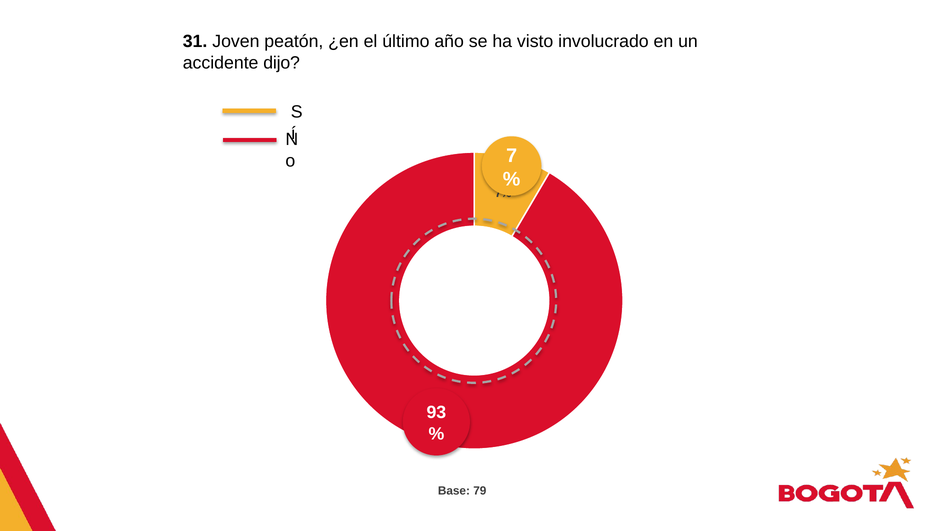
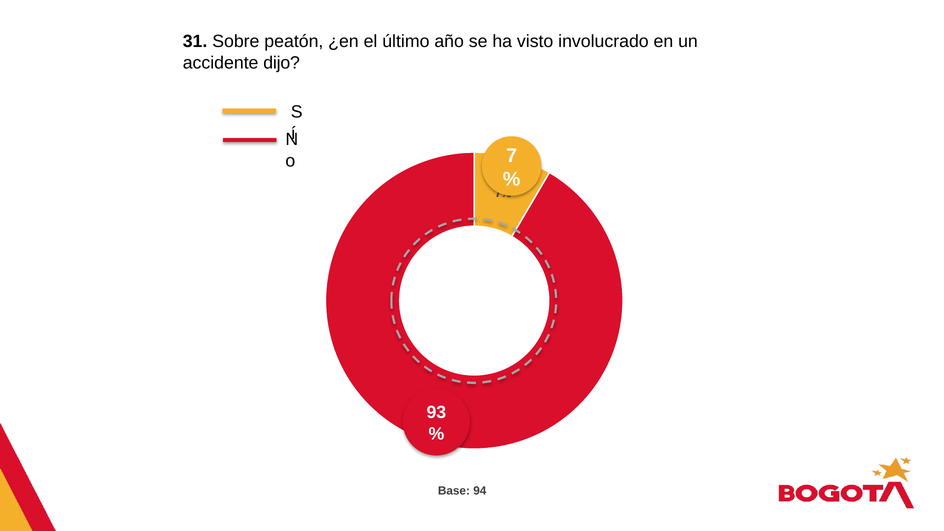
Joven: Joven -> Sobre
79: 79 -> 94
